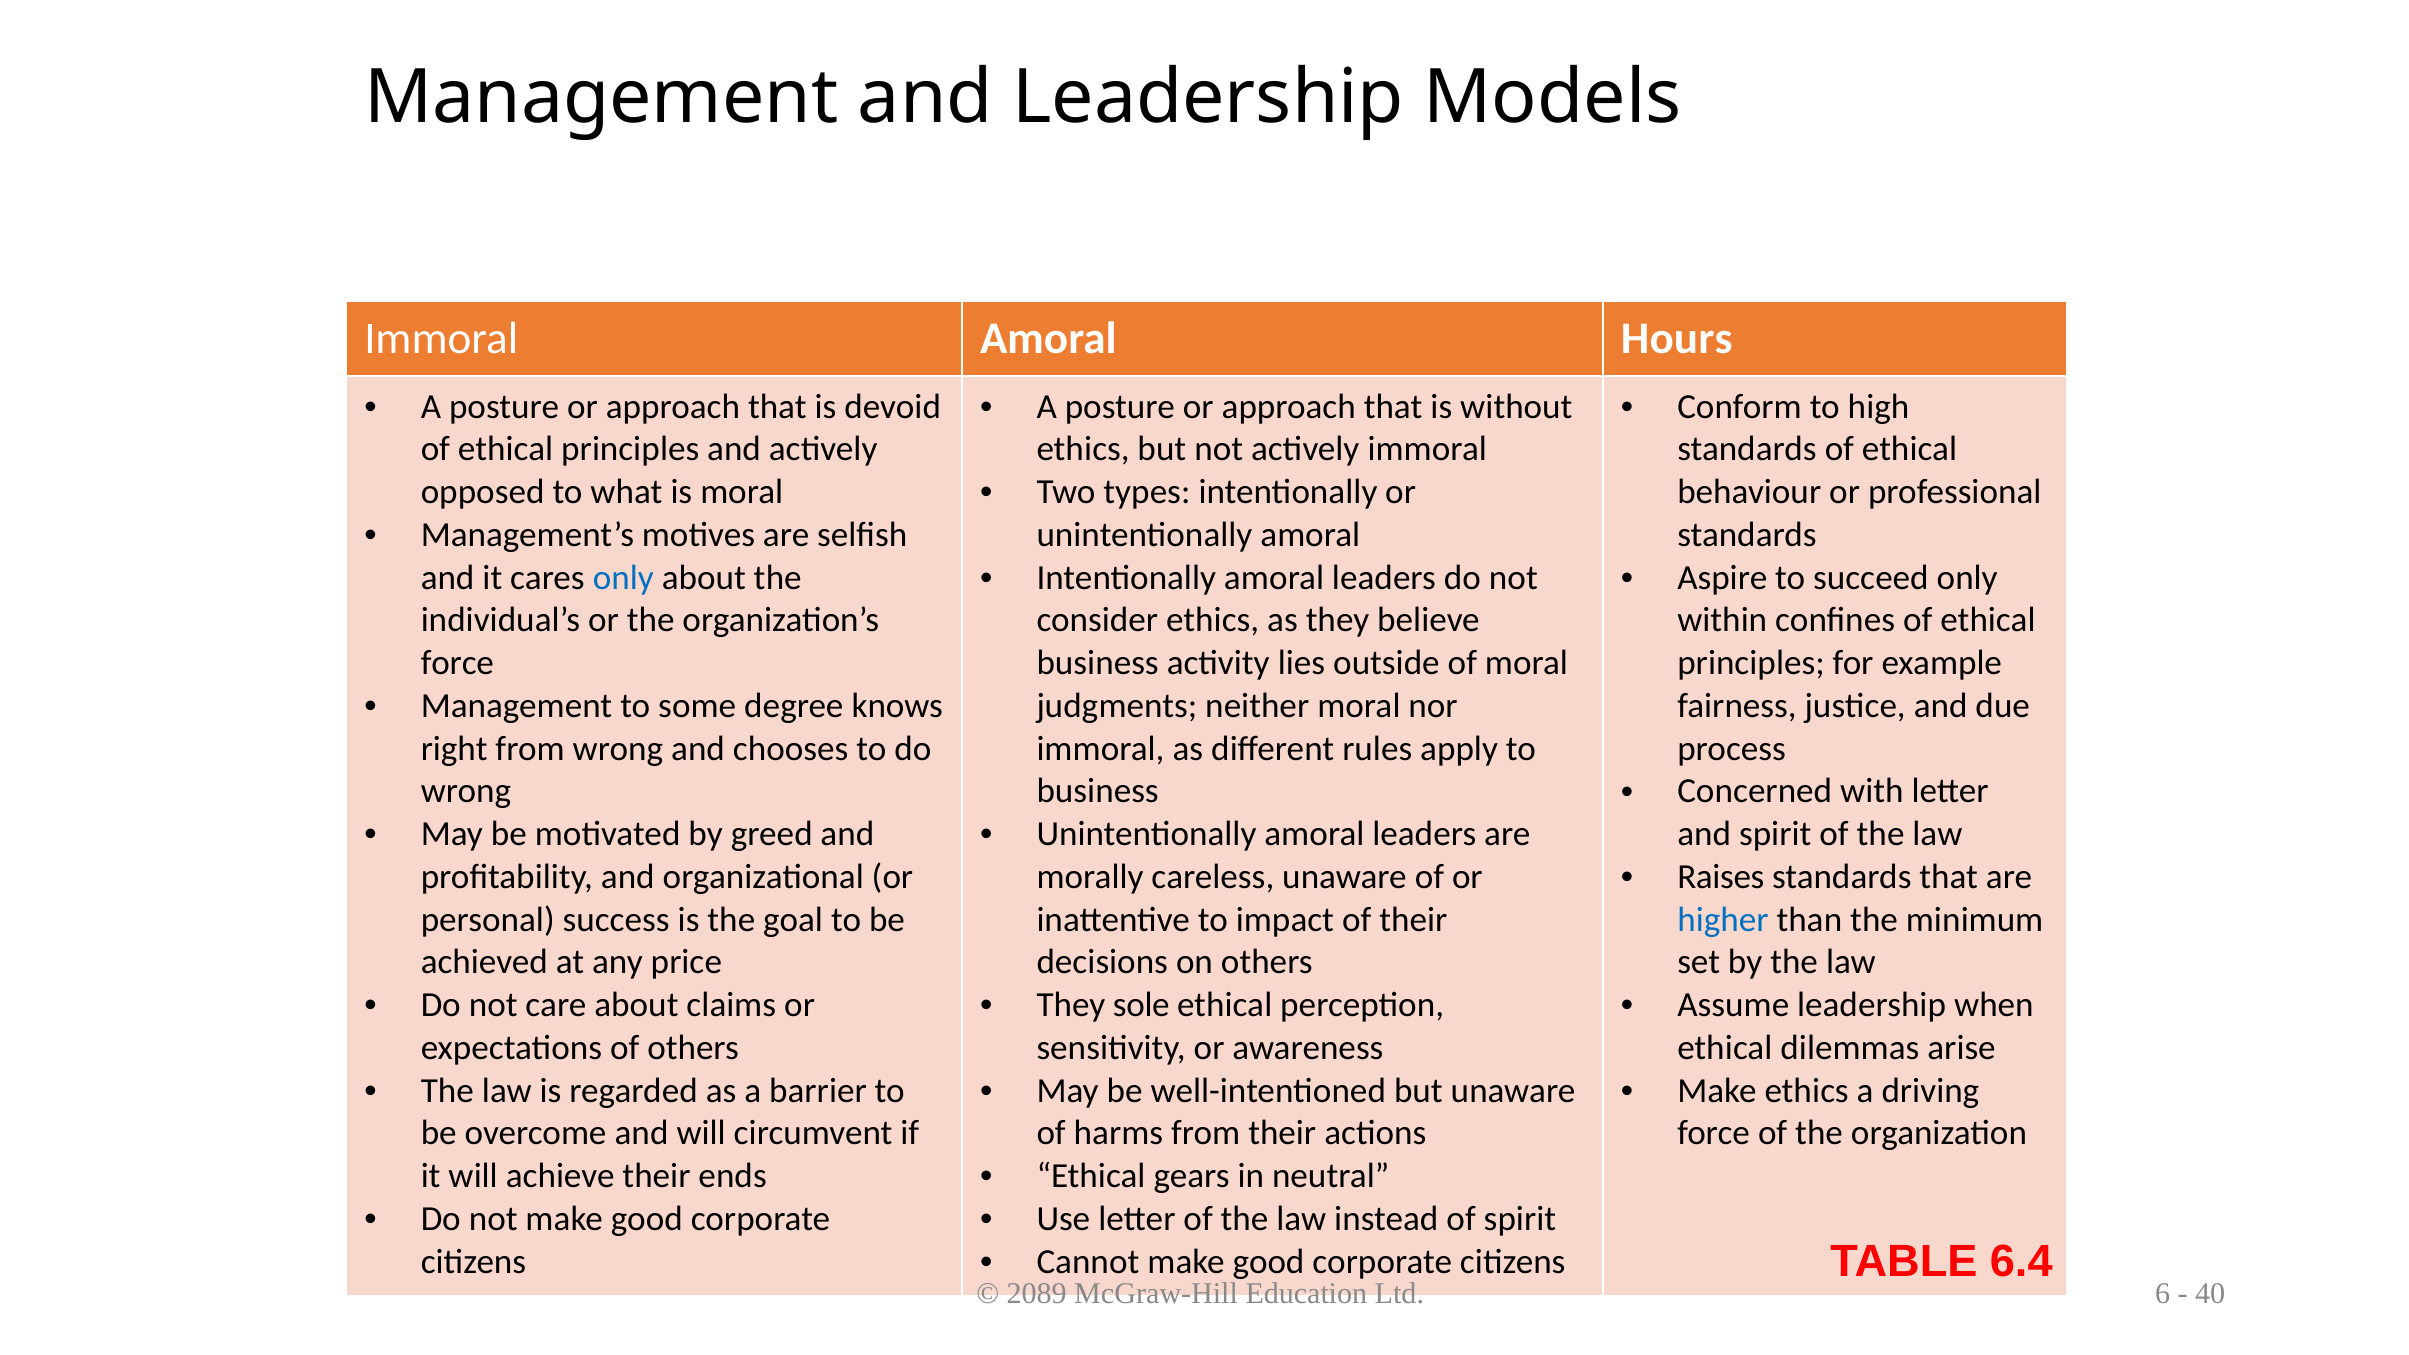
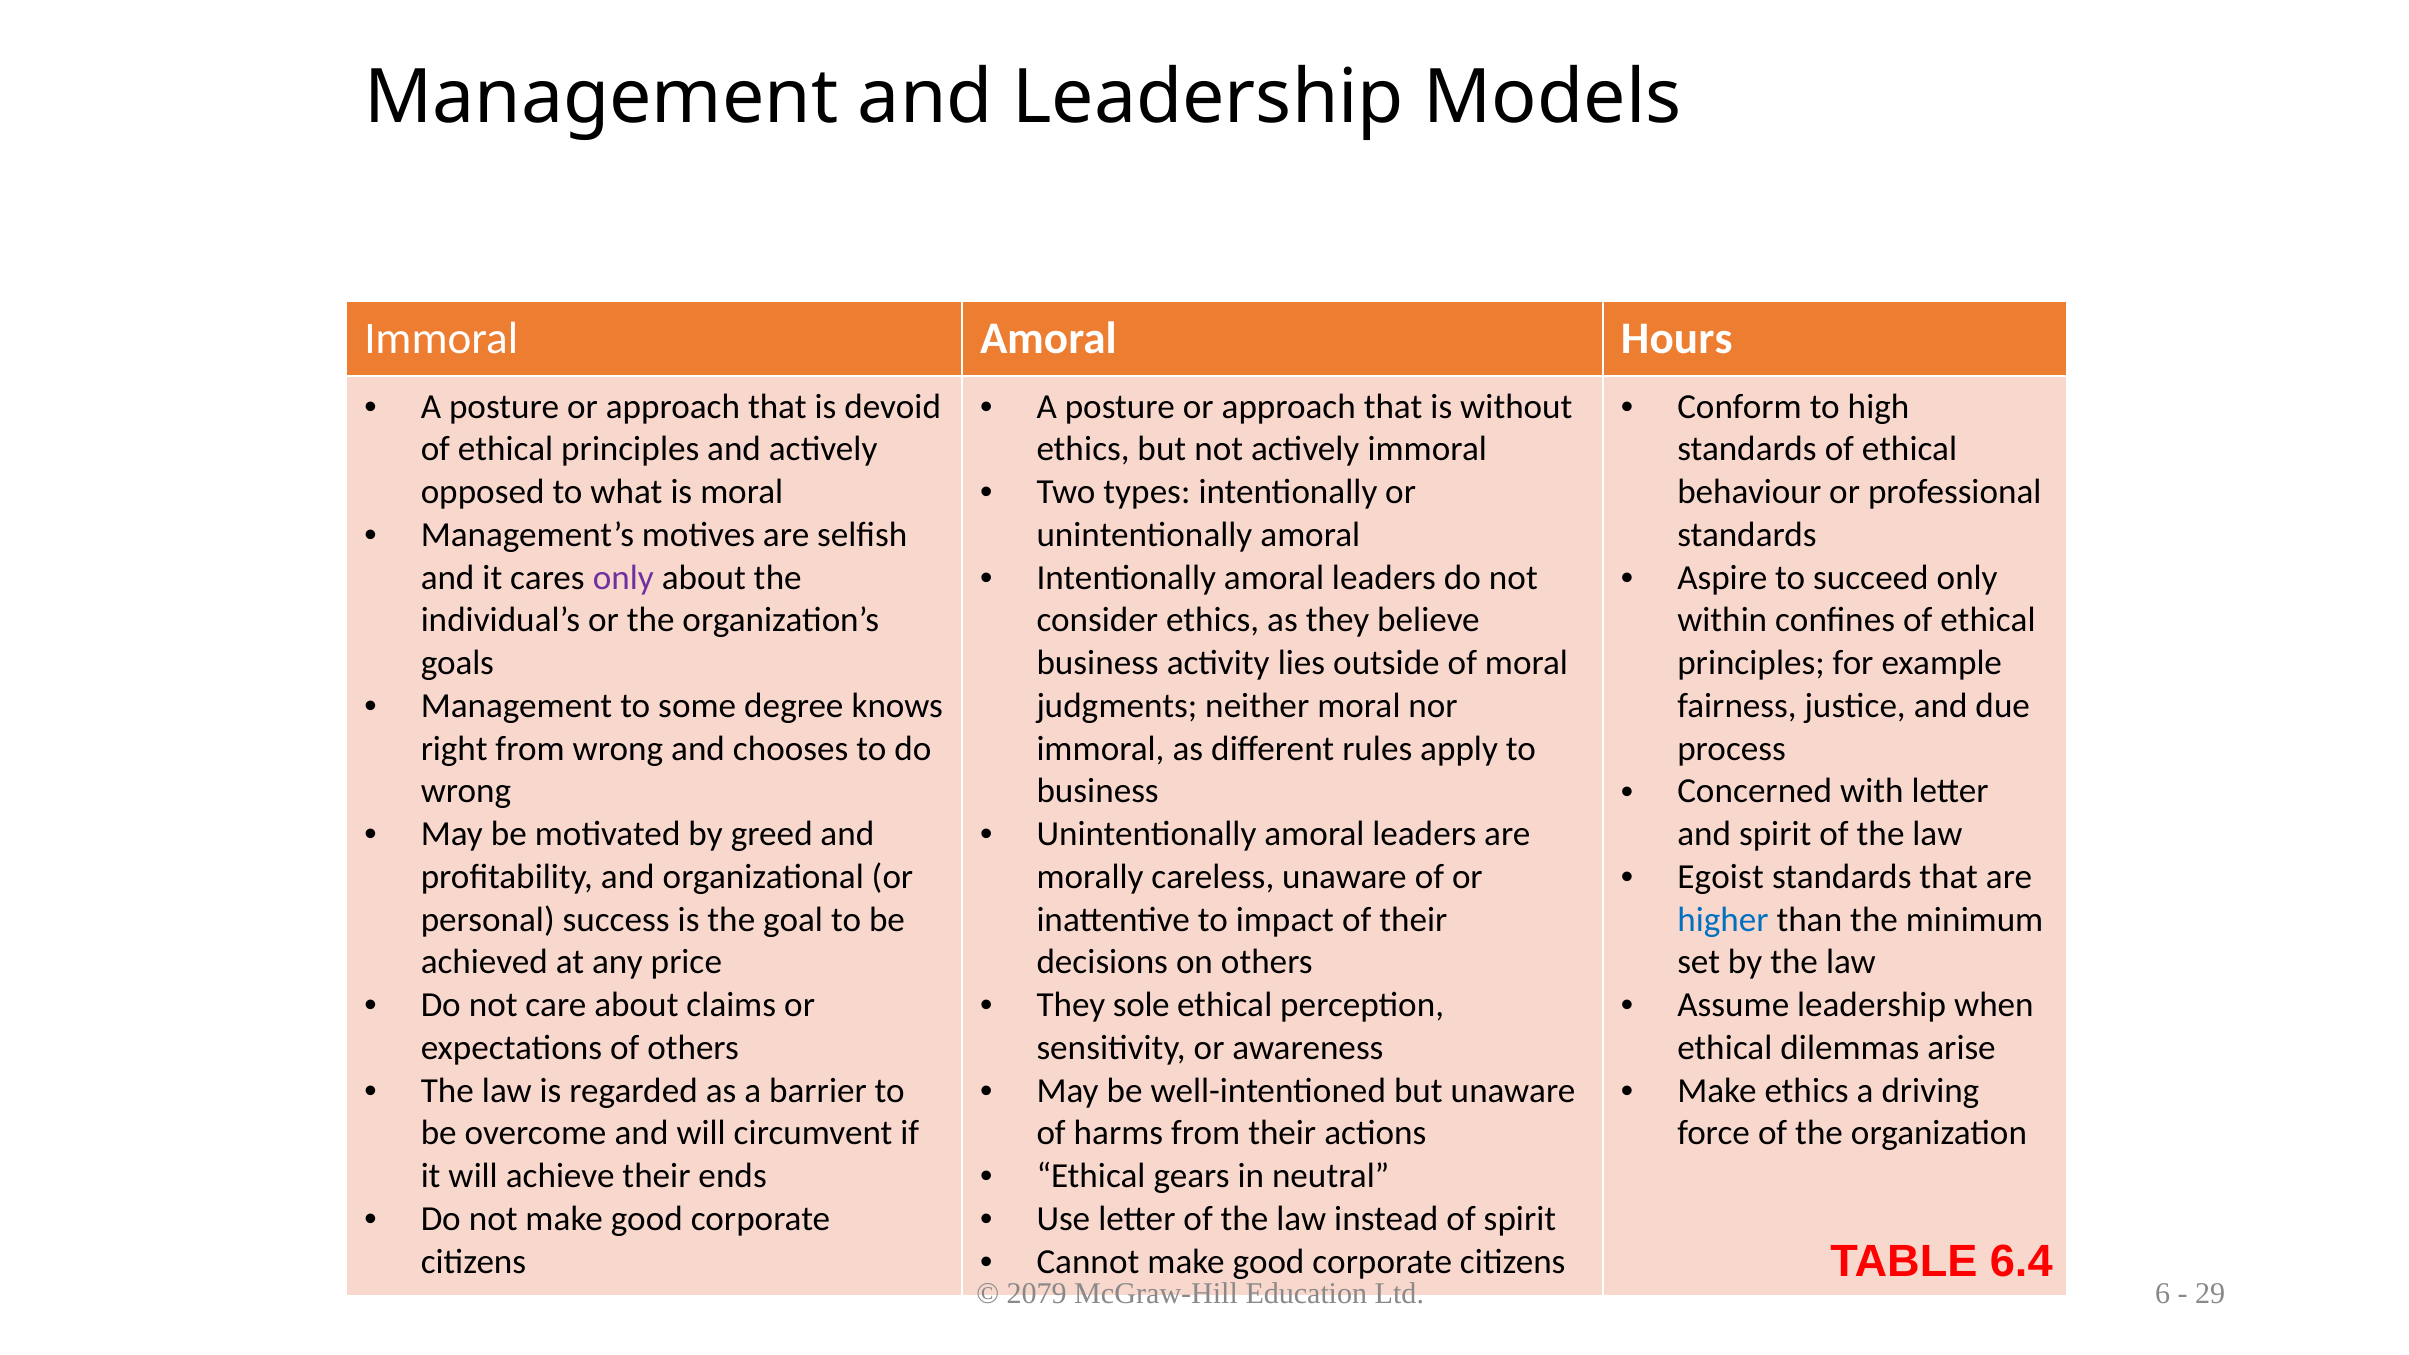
only at (623, 578) colour: blue -> purple
force at (457, 663): force -> goals
Raises: Raises -> Egoist
2089: 2089 -> 2079
40: 40 -> 29
